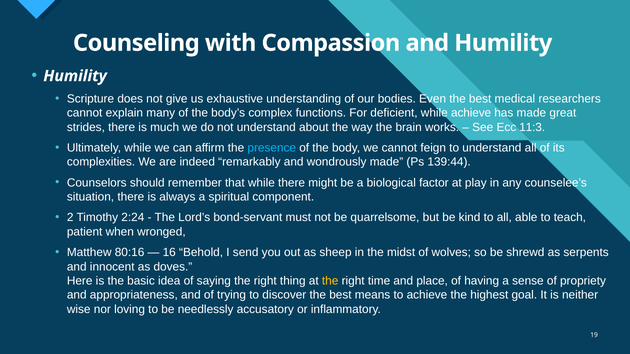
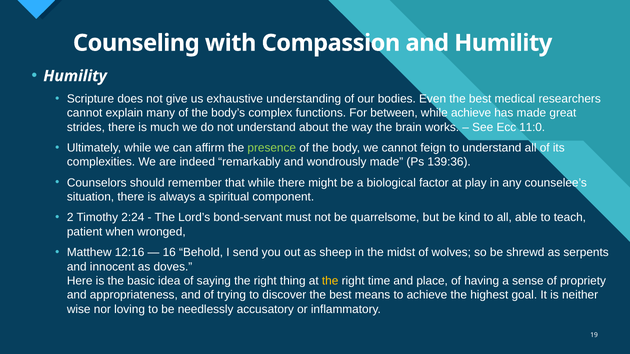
deficient: deficient -> between
11:3: 11:3 -> 11:0
presence colour: light blue -> light green
139:44: 139:44 -> 139:36
80:16: 80:16 -> 12:16
